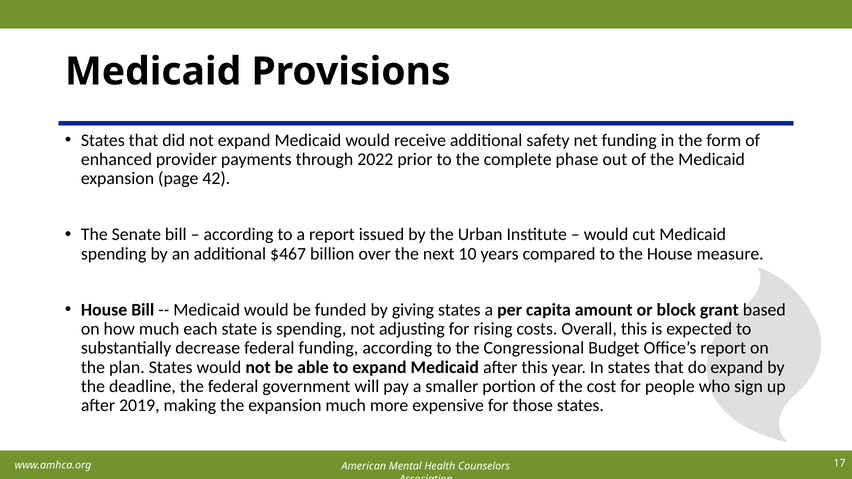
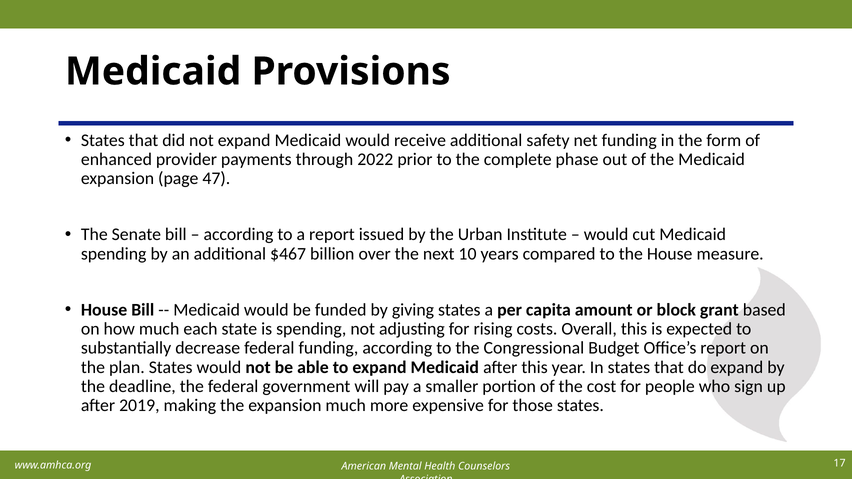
42: 42 -> 47
